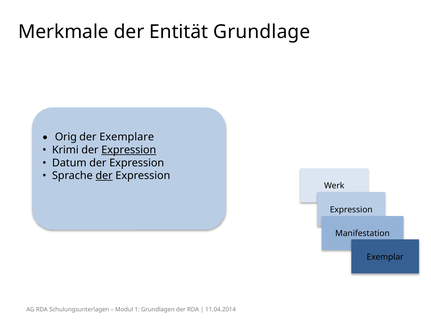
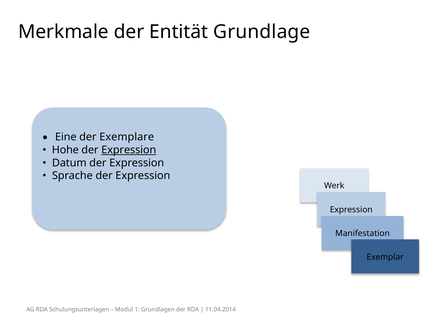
Orig: Orig -> Eine
Krimi: Krimi -> Hohe
der at (104, 176) underline: present -> none
